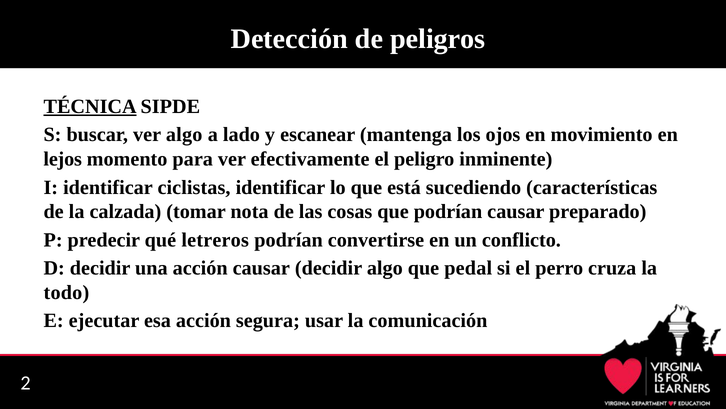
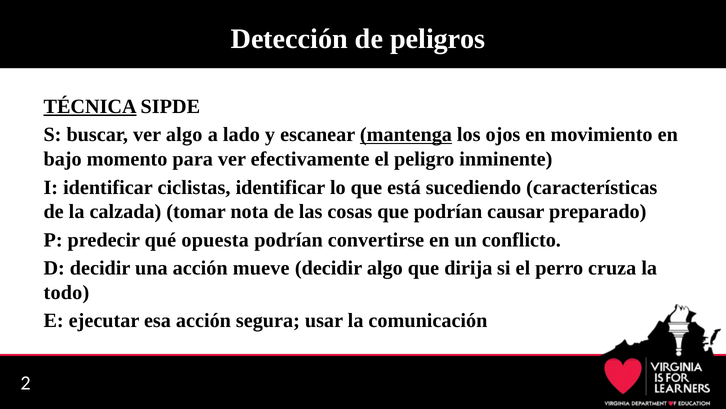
mantenga underline: none -> present
lejos: lejos -> bajo
letreros: letreros -> opuesta
acción causar: causar -> mueve
pedal: pedal -> dirija
